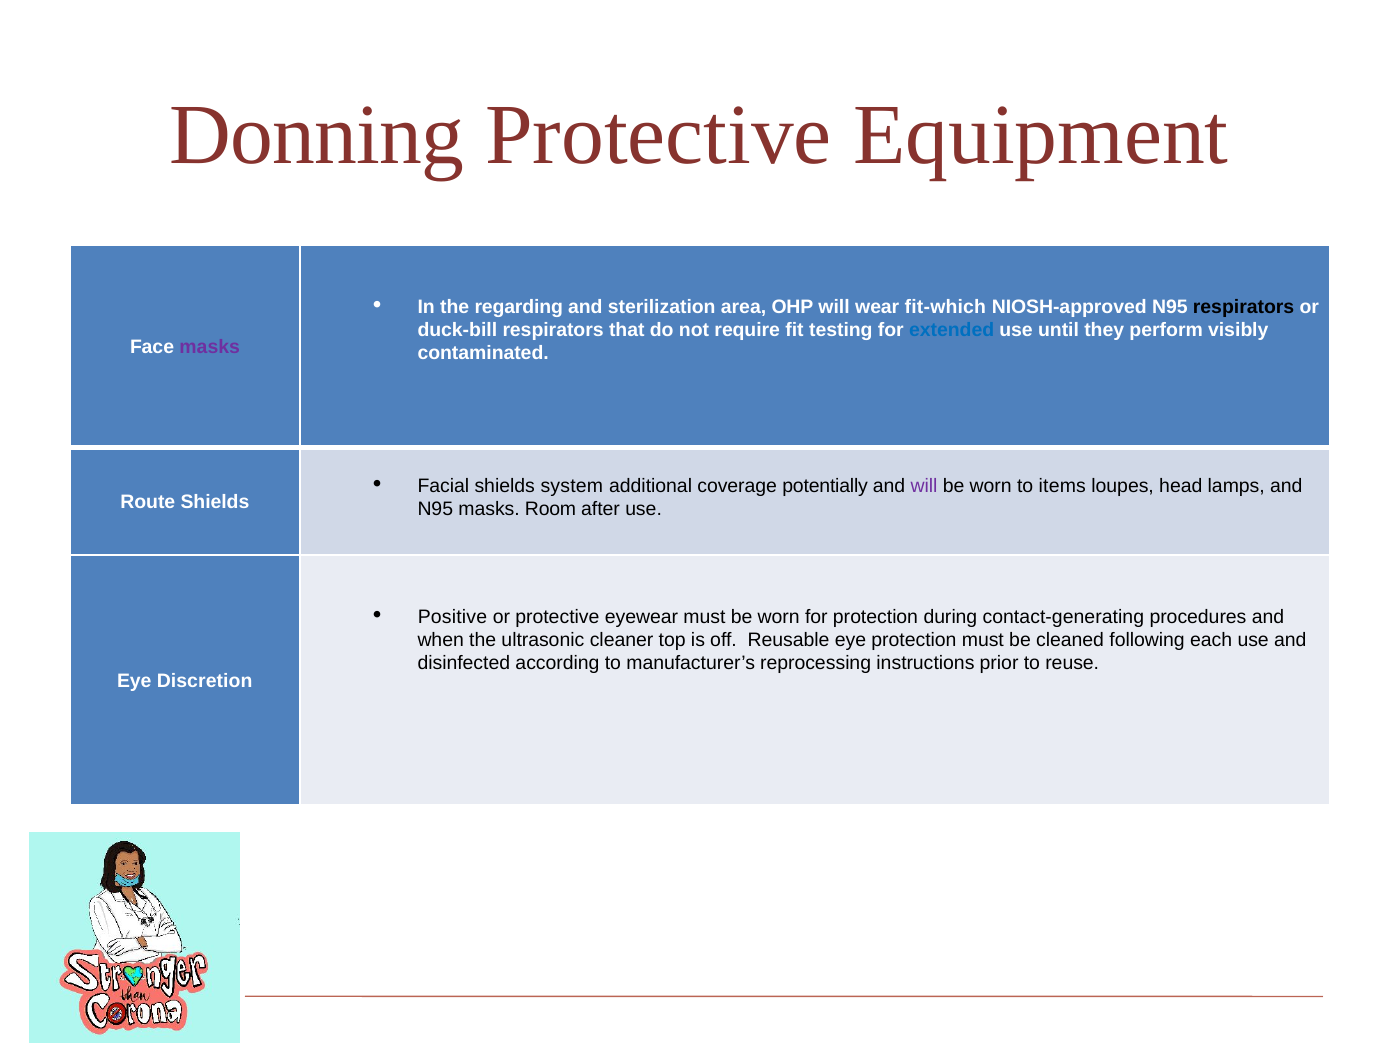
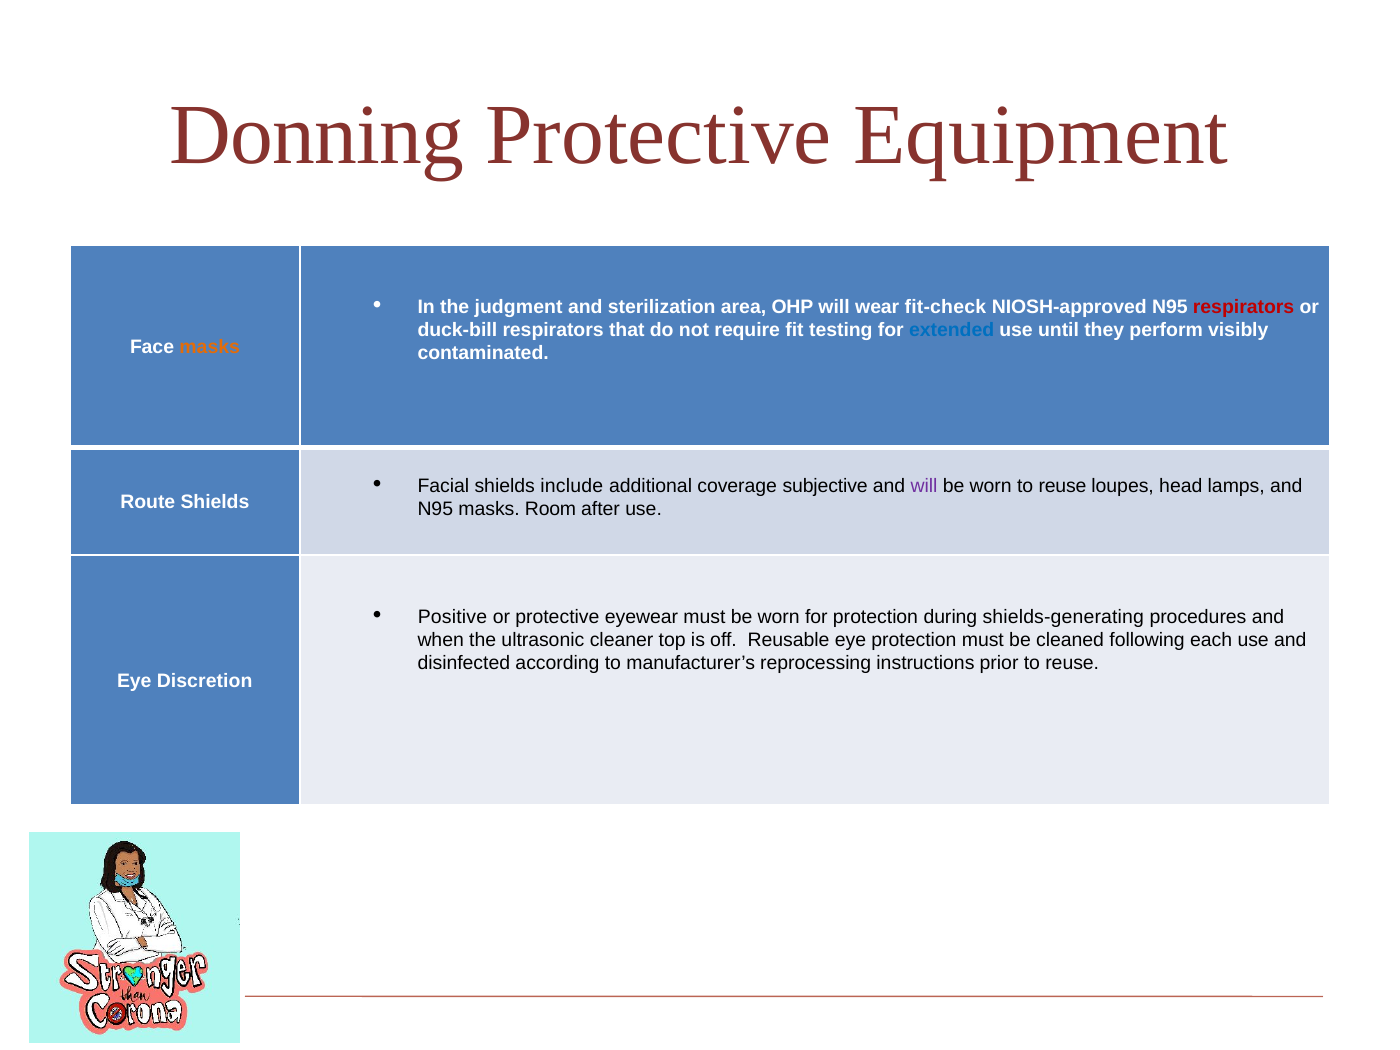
regarding: regarding -> judgment
fit-which: fit-which -> fit-check
respirators at (1244, 307) colour: black -> red
masks at (210, 347) colour: purple -> orange
system: system -> include
potentially: potentially -> subjective
worn to items: items -> reuse
contact-generating: contact-generating -> shields-generating
